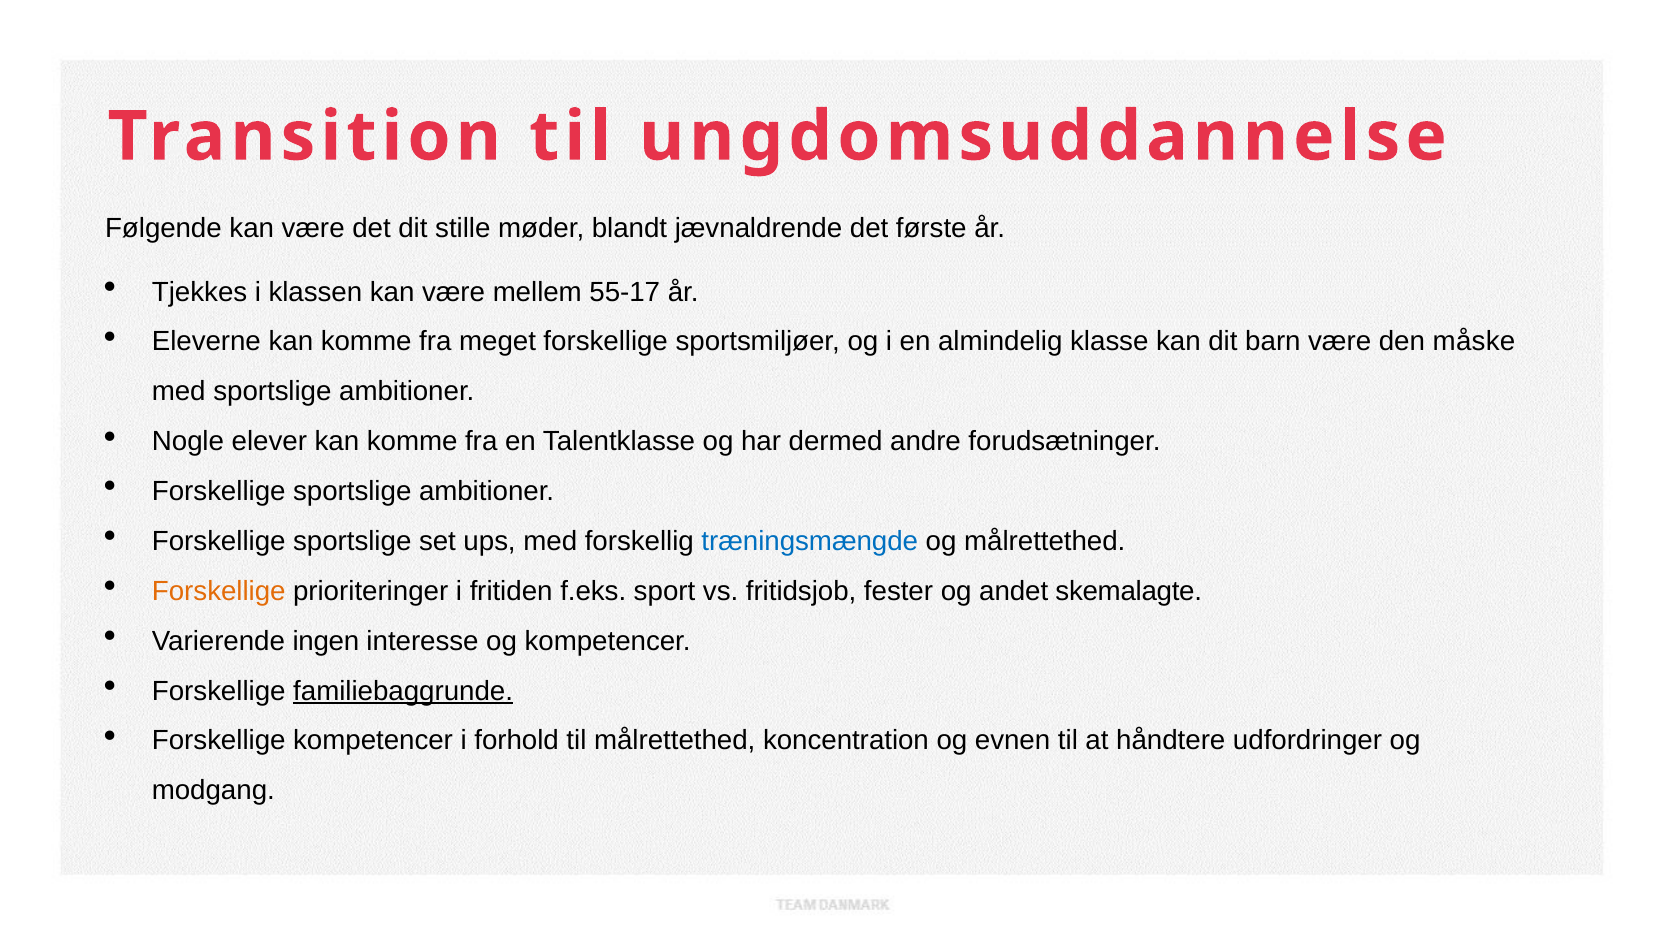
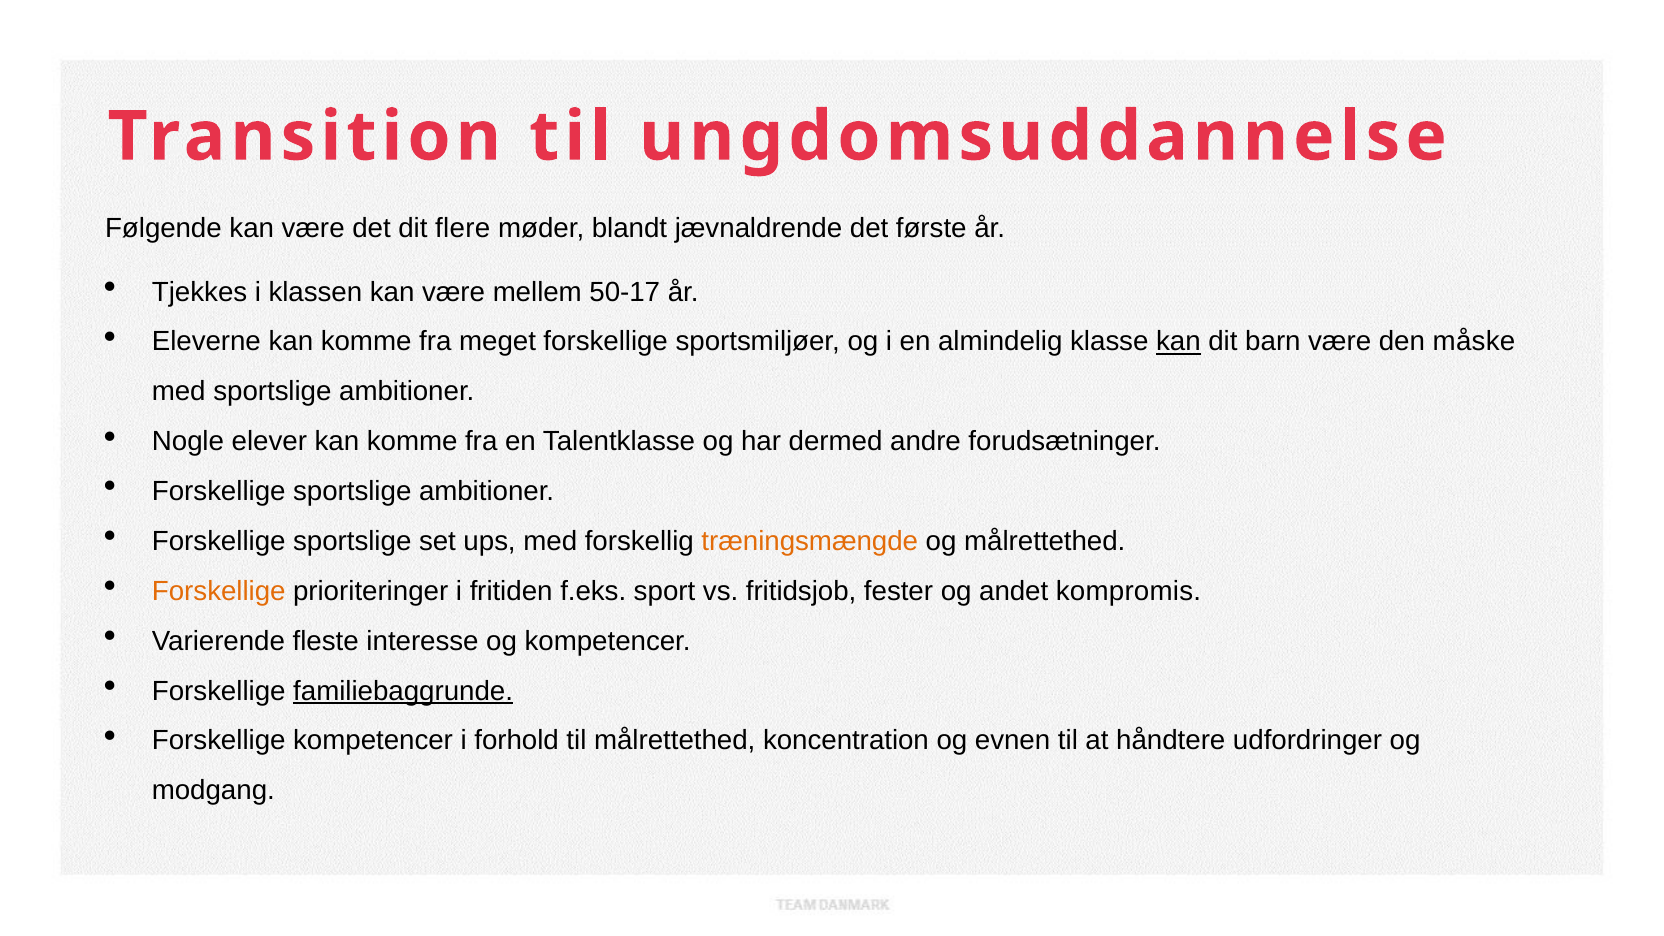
stille: stille -> flere
55-17: 55-17 -> 50-17
kan at (1178, 342) underline: none -> present
træningsmængde colour: blue -> orange
skemalagte: skemalagte -> kompromis
ingen: ingen -> fleste
